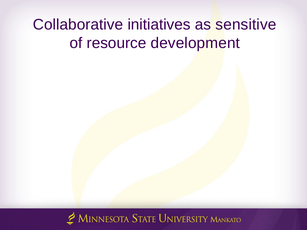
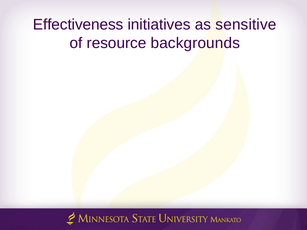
Collaborative: Collaborative -> Effectiveness
development: development -> backgrounds
